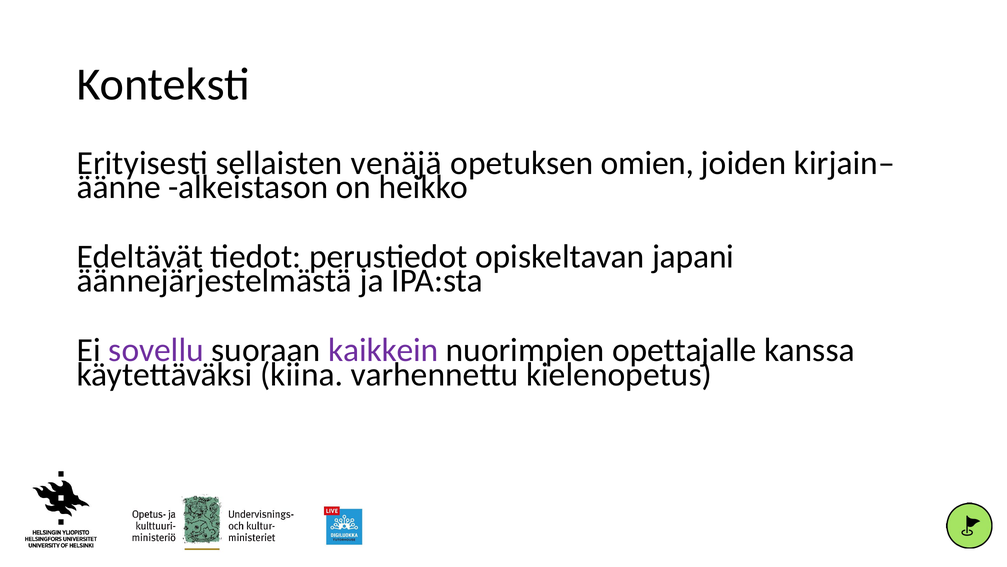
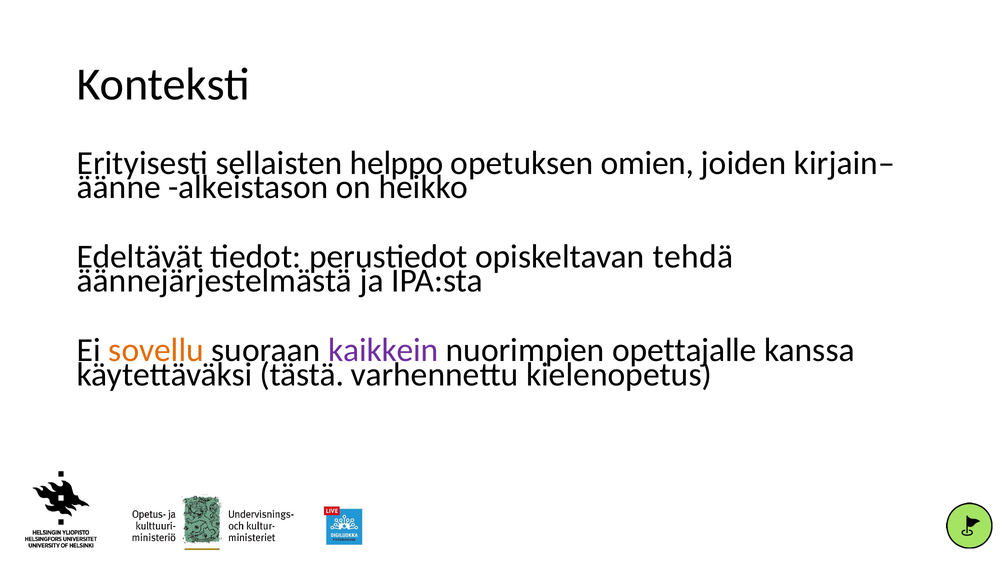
venäjä: venäjä -> helppo
japani: japani -> tehdä
sovellu colour: purple -> orange
kiina: kiina -> tästä
